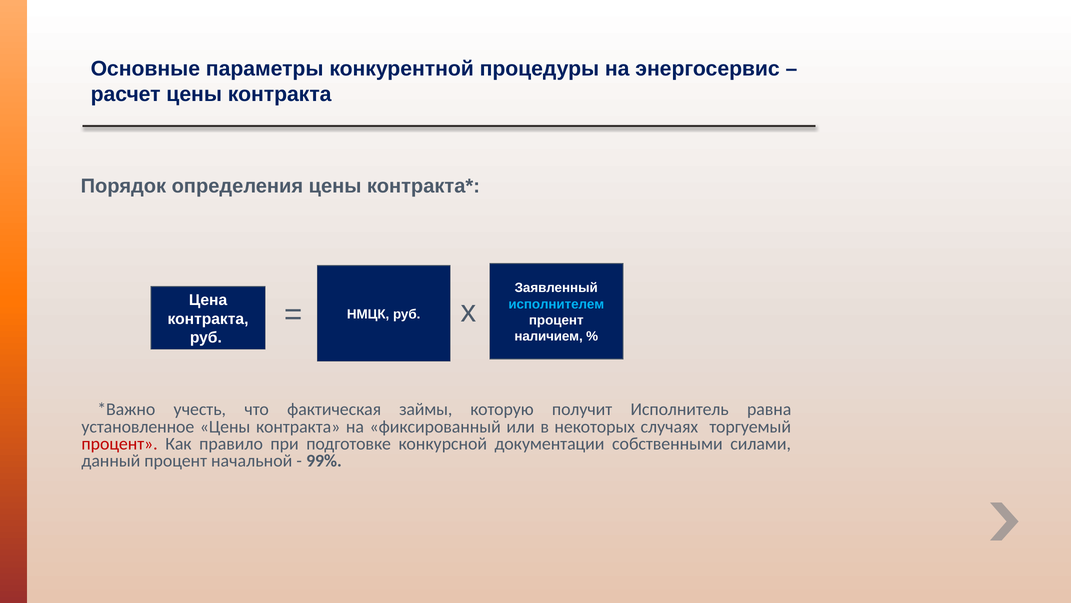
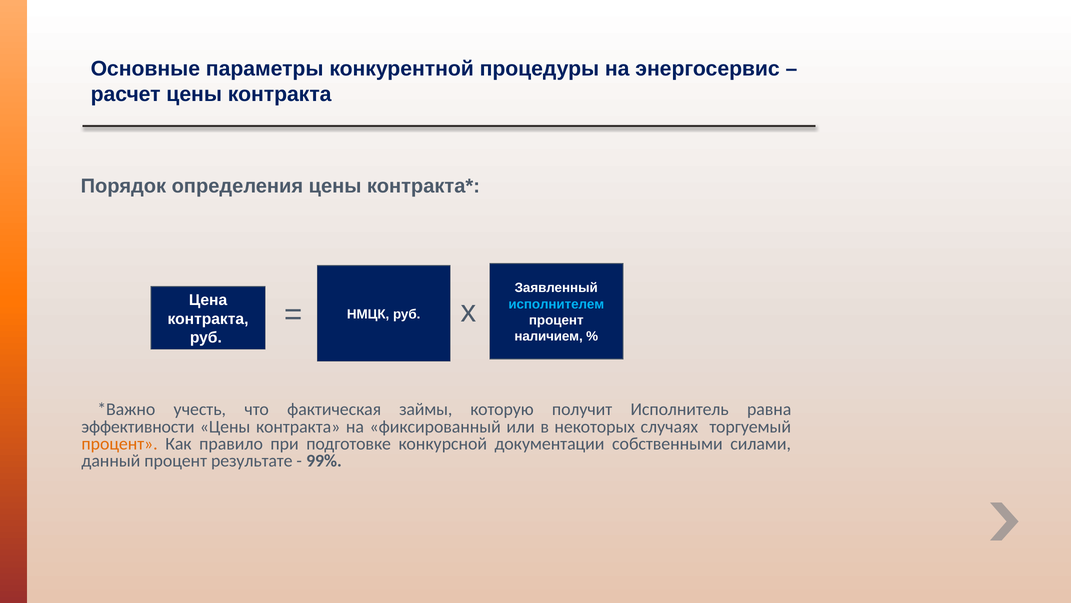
установленное: установленное -> эффективности
процент at (120, 443) colour: red -> orange
начальной: начальной -> результате
